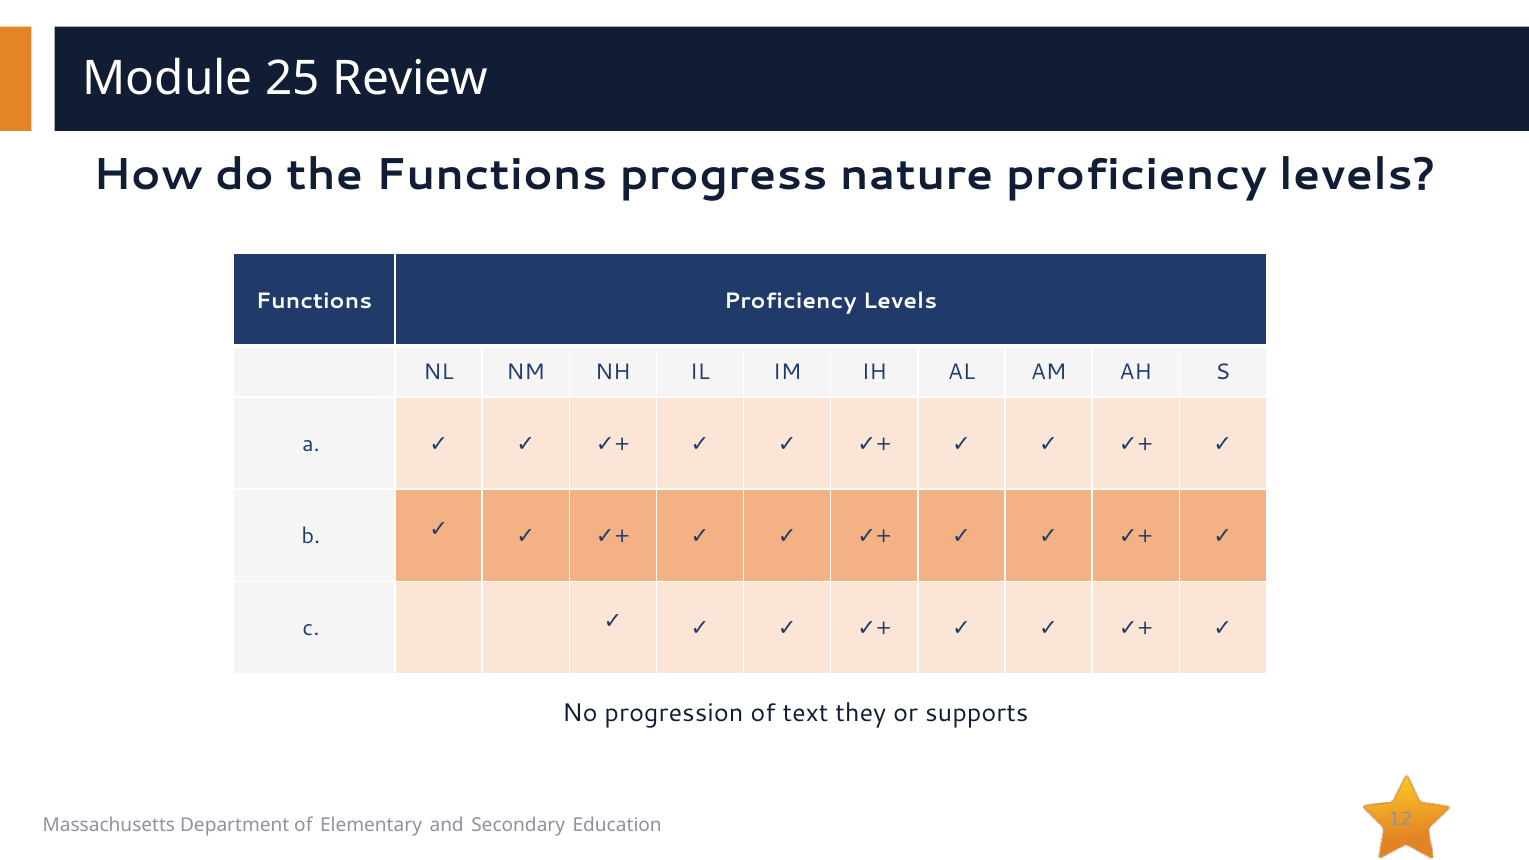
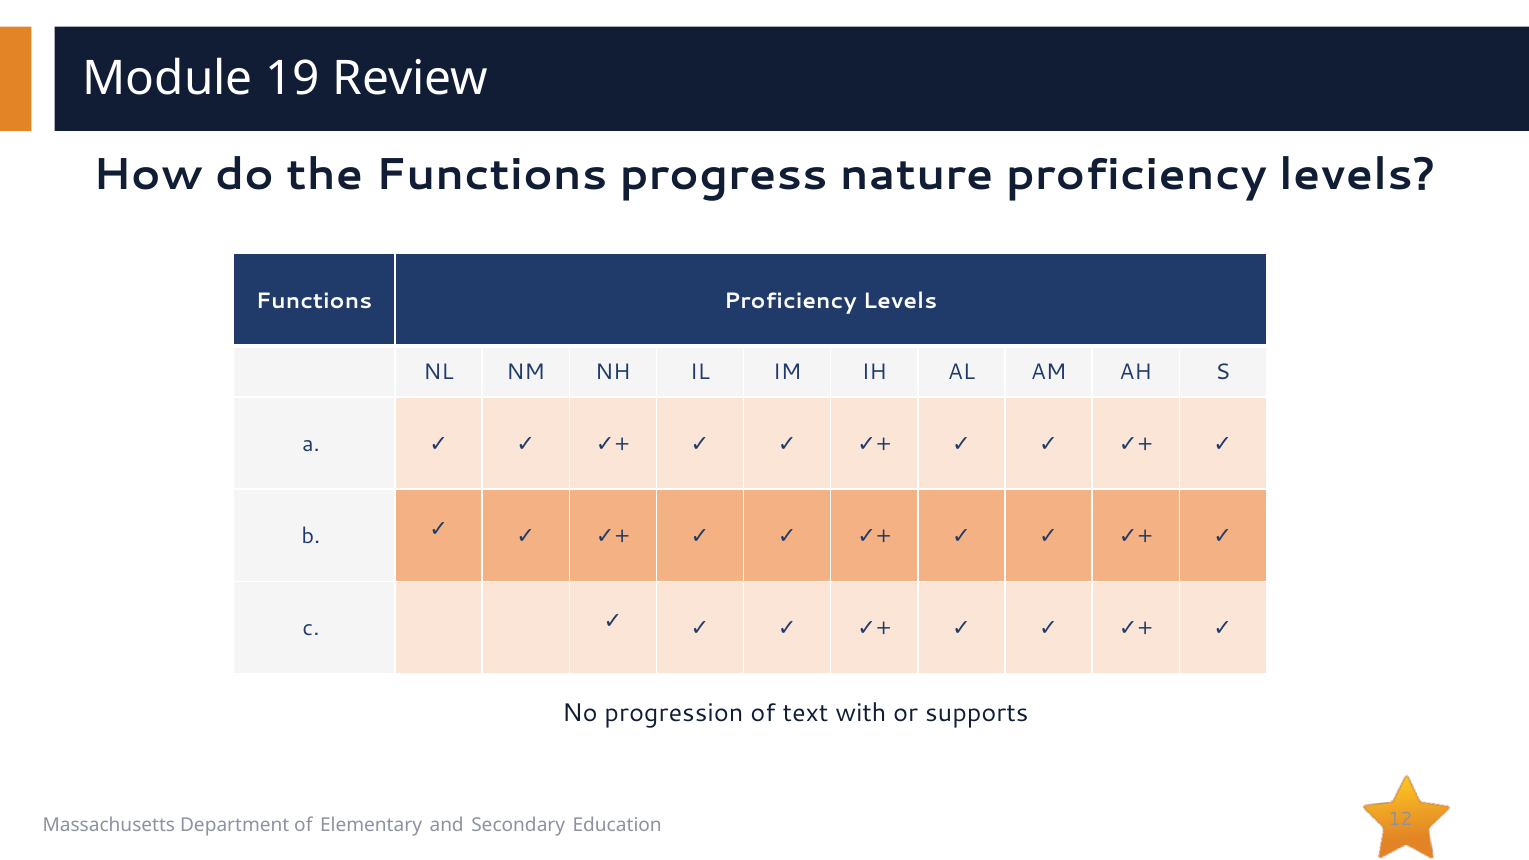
25: 25 -> 19
they: they -> with
